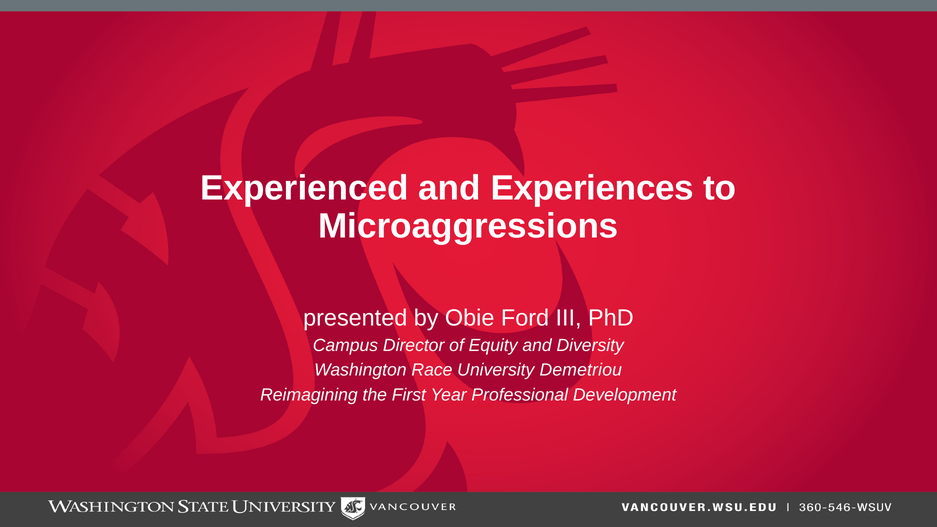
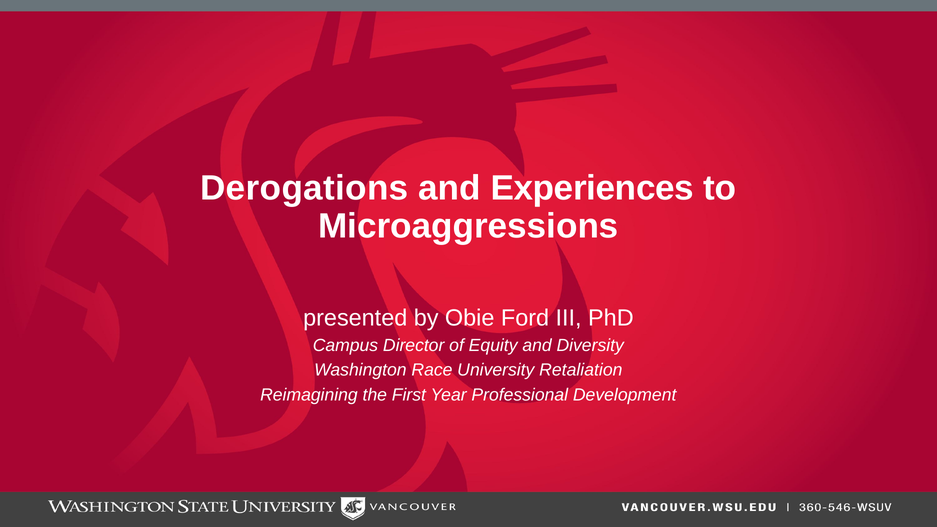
Experienced: Experienced -> Derogations
Demetriou: Demetriou -> Retaliation
